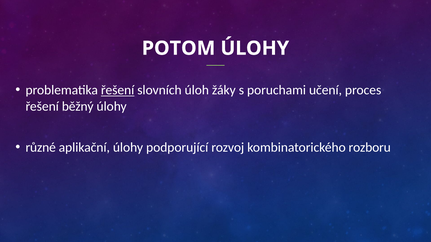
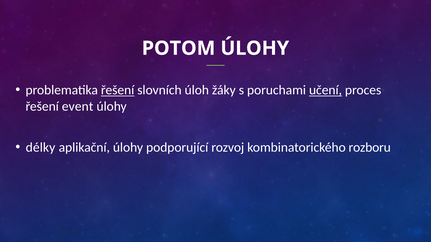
učení underline: none -> present
běžný: běžný -> event
různé: různé -> délky
